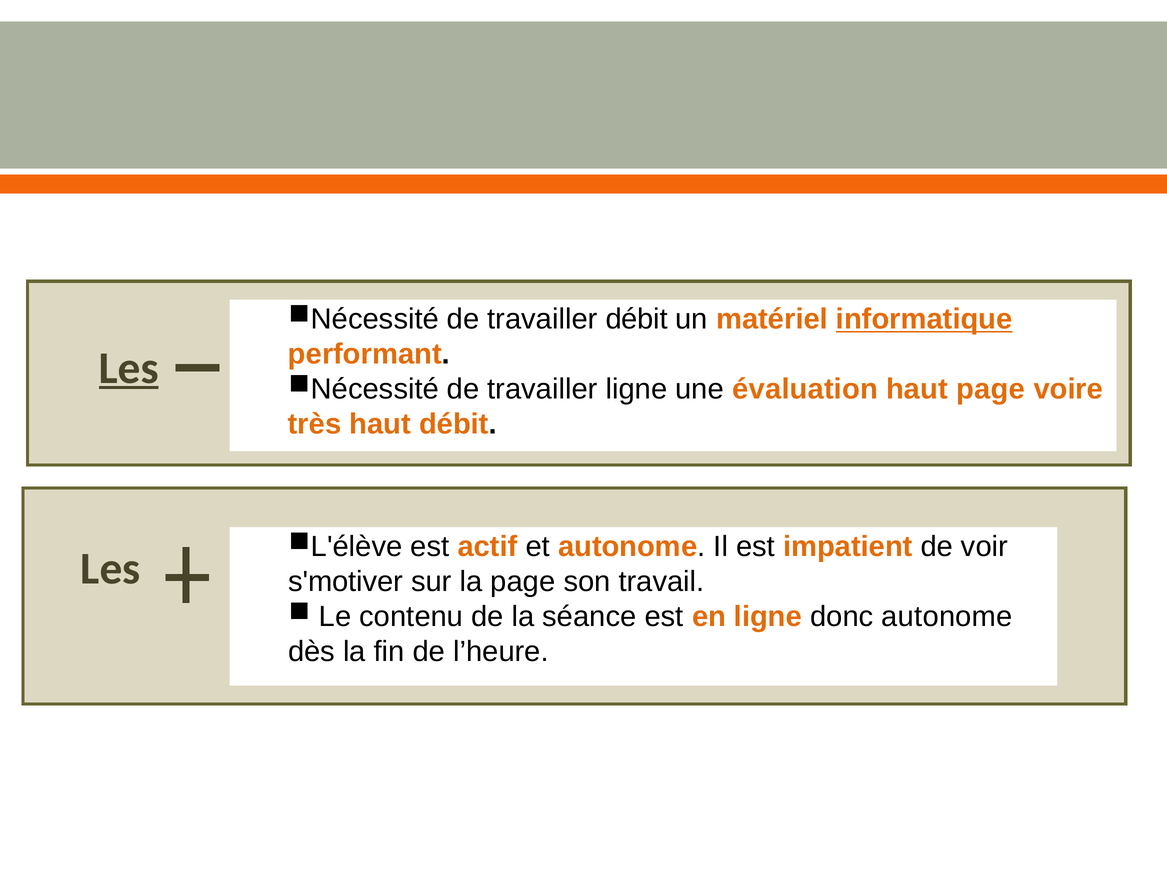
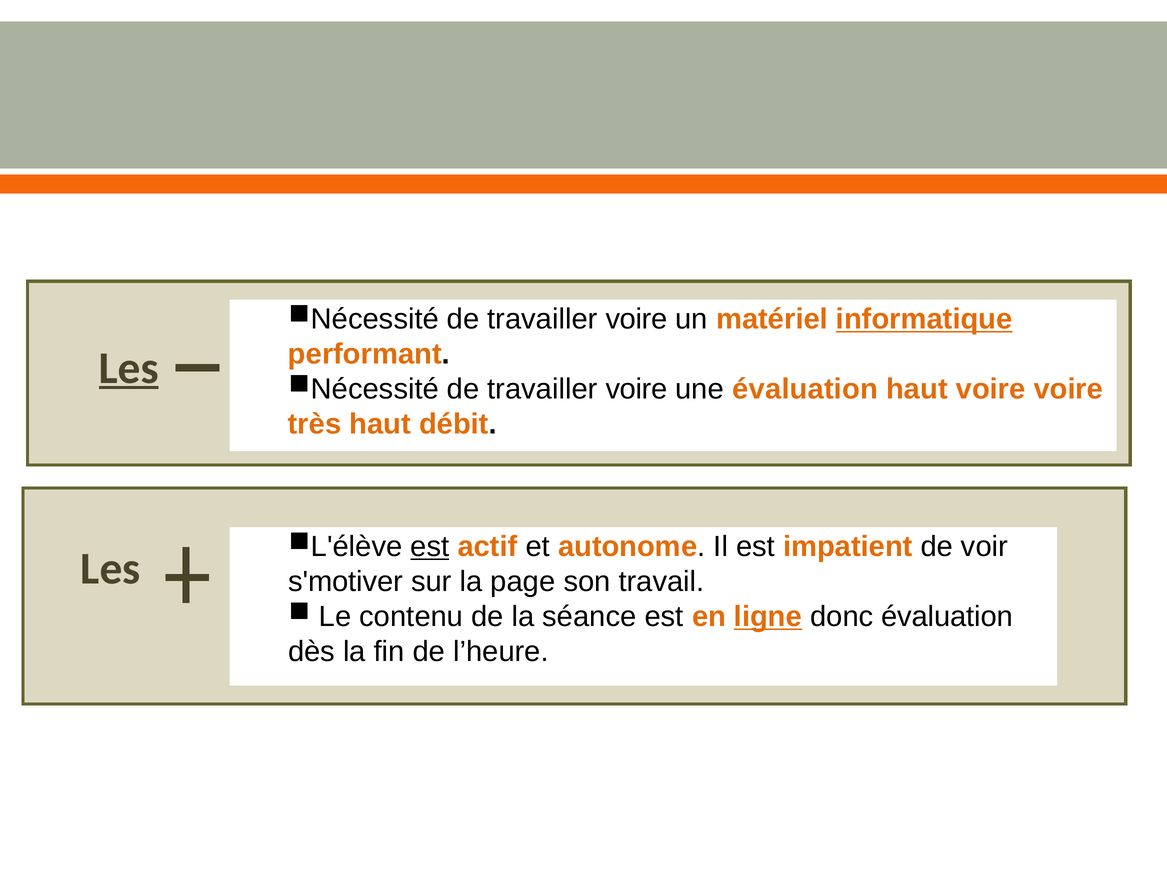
débit at (637, 319): débit -> voire
ligne at (636, 389): ligne -> voire
haut page: page -> voire
est at (430, 547) underline: none -> present
ligne at (768, 617) underline: none -> present
donc autonome: autonome -> évaluation
